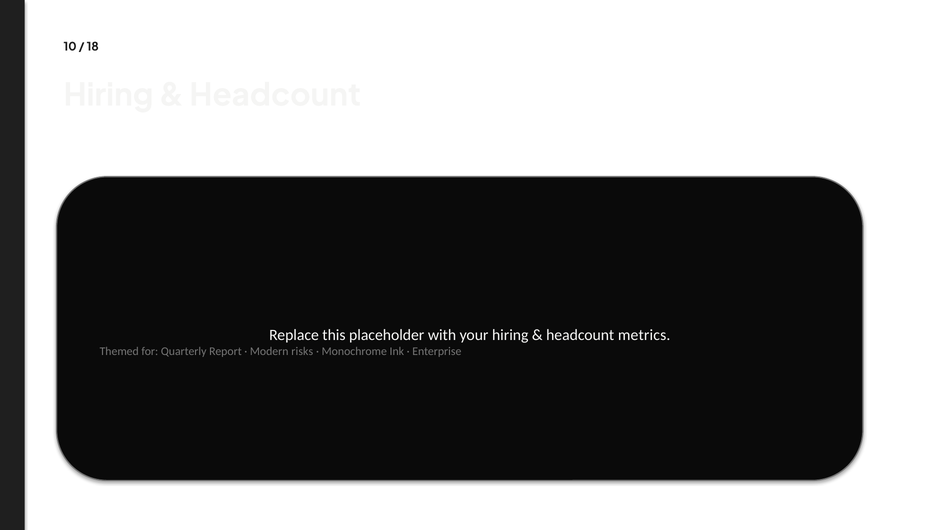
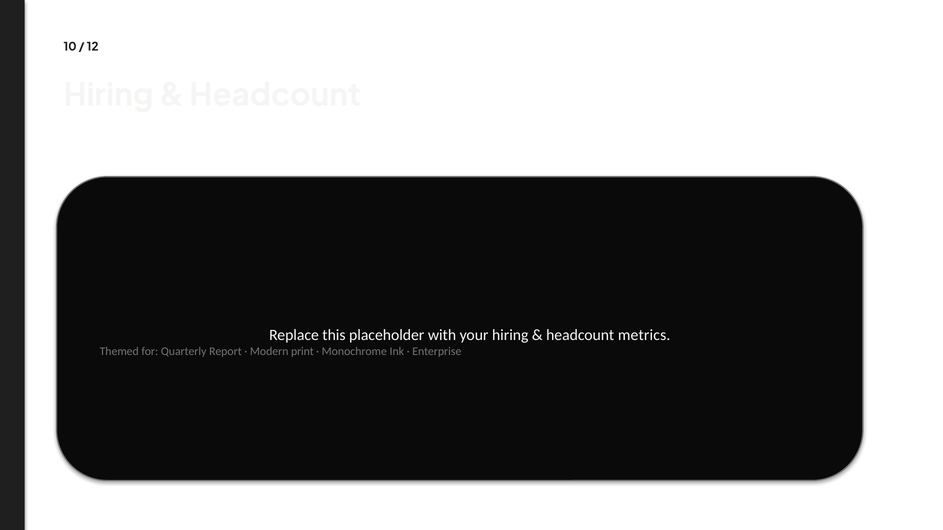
18: 18 -> 12
risks: risks -> print
